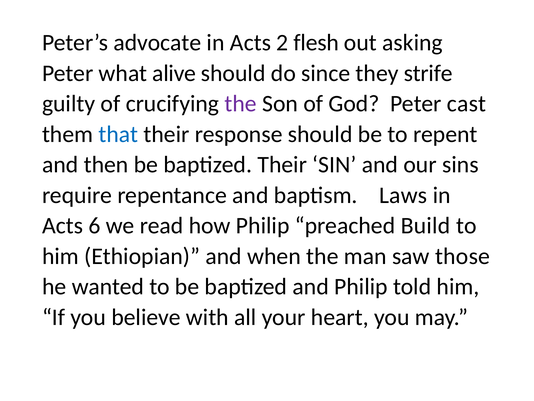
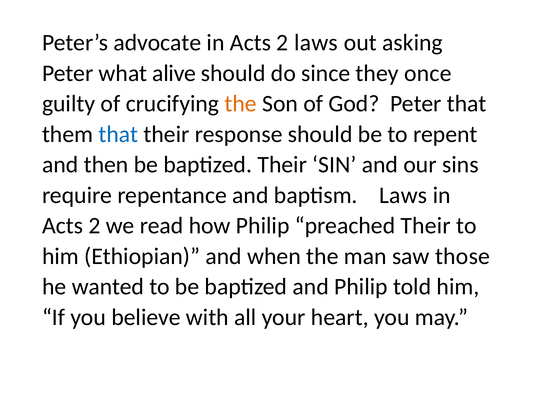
2 flesh: flesh -> laws
strife: strife -> once
the at (241, 104) colour: purple -> orange
Peter cast: cast -> that
6 at (94, 225): 6 -> 2
preached Build: Build -> Their
